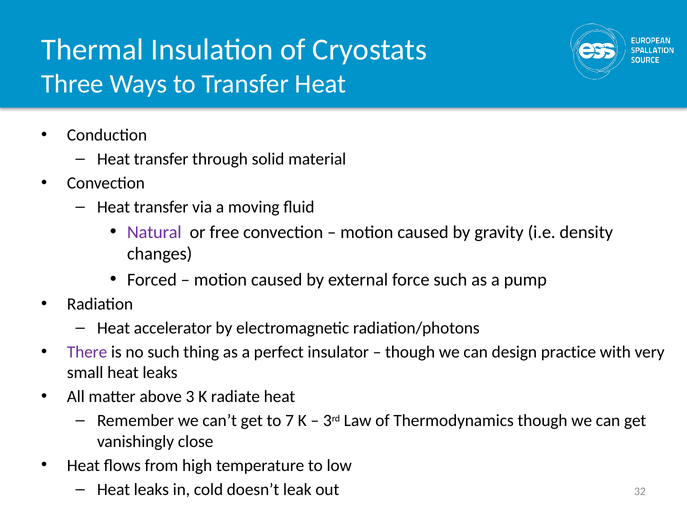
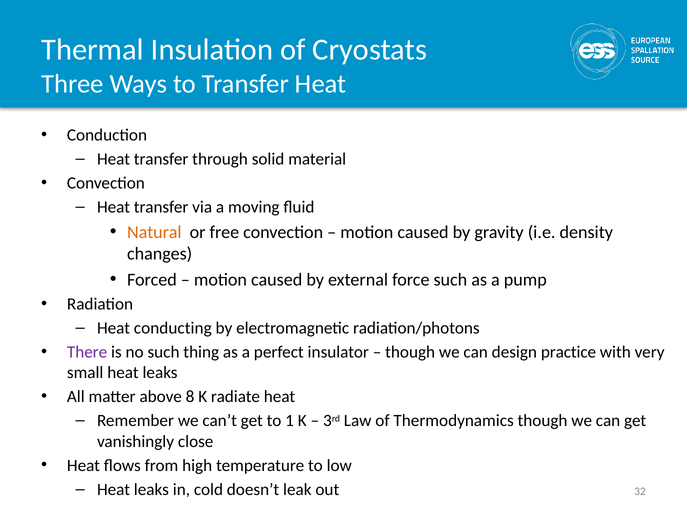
Natural colour: purple -> orange
accelerator: accelerator -> conducting
3: 3 -> 8
7: 7 -> 1
